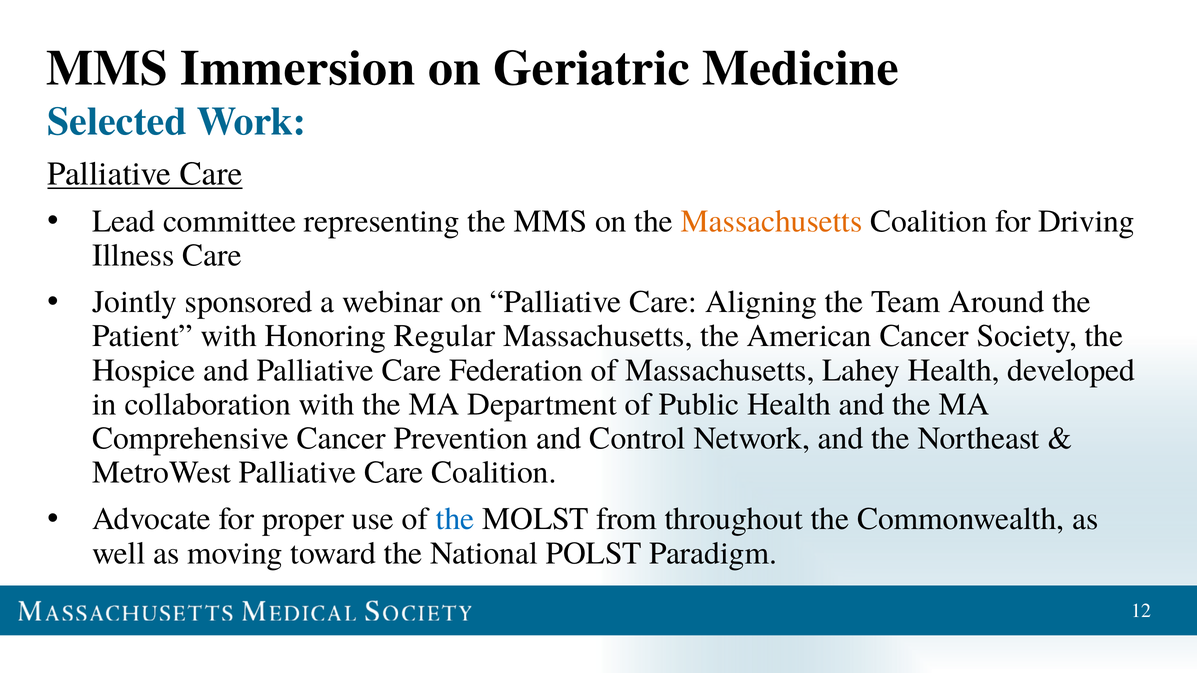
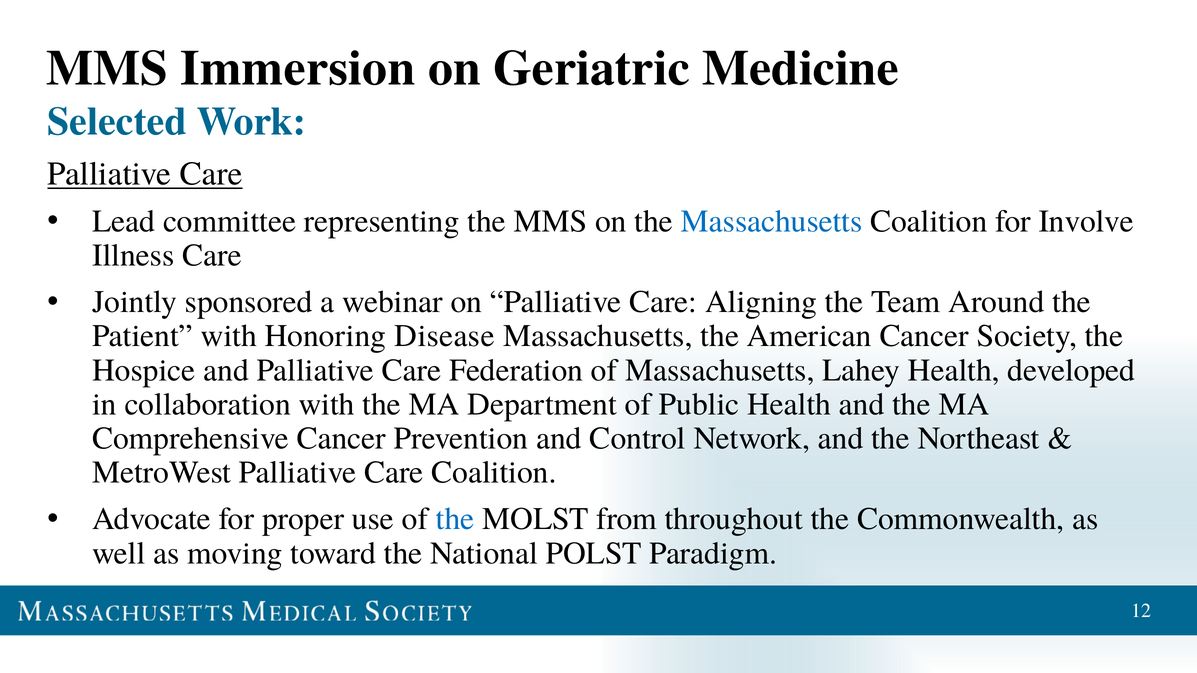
Massachusetts at (772, 221) colour: orange -> blue
Driving: Driving -> Involve
Regular: Regular -> Disease
